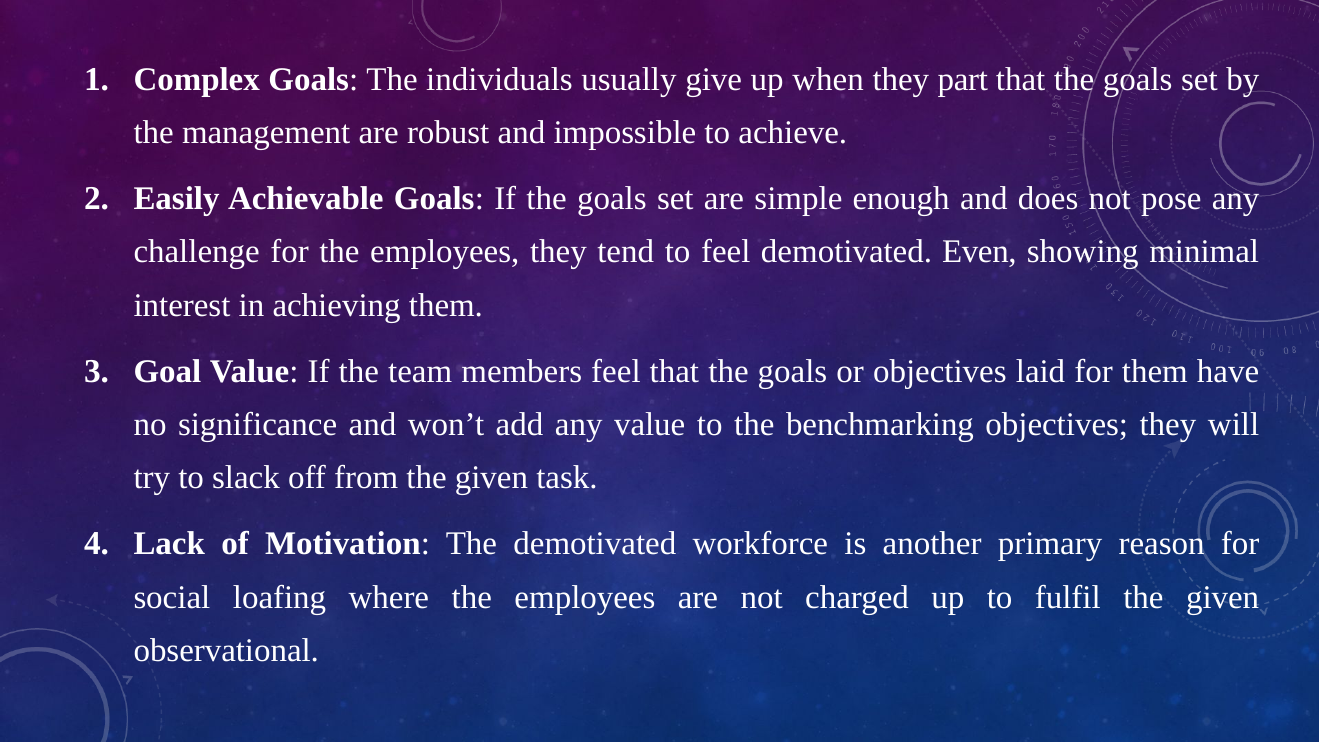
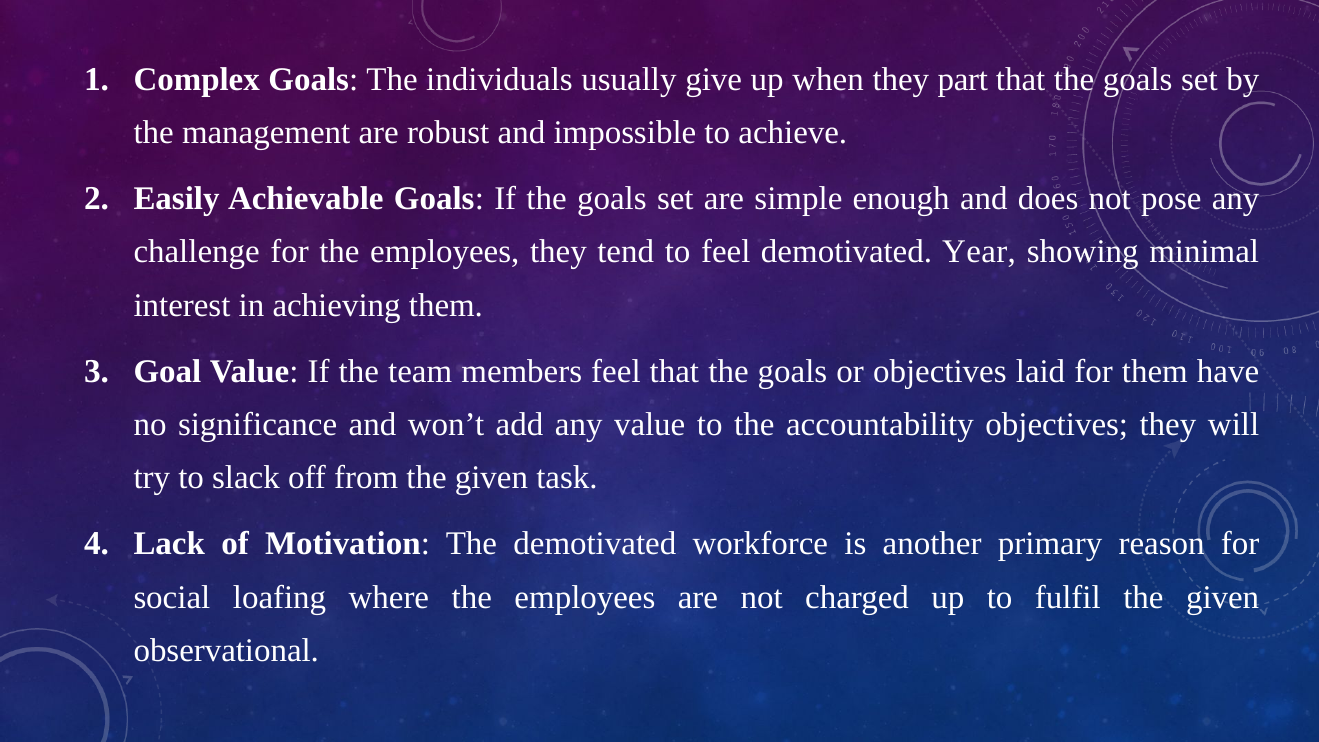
Even: Even -> Year
benchmarking: benchmarking -> accountability
